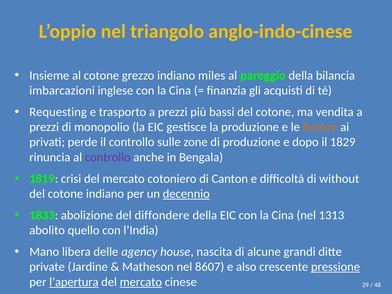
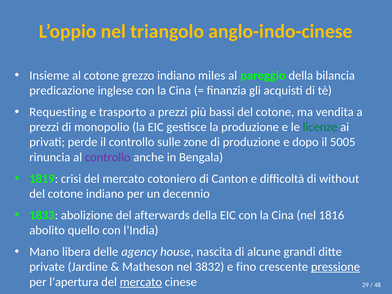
imbarcazioni: imbarcazioni -> predicazione
licenze colour: orange -> green
1829: 1829 -> 5005
decennio underline: present -> none
diffondere: diffondere -> afterwards
1313: 1313 -> 1816
8607: 8607 -> 3832
also: also -> fino
l’apertura underline: present -> none
